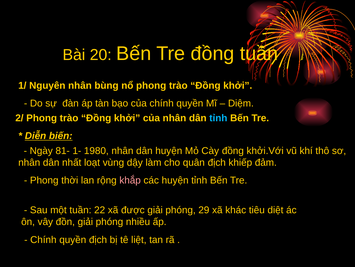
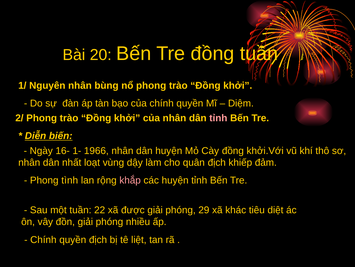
tỉnh at (218, 118) colour: light blue -> pink
81-: 81- -> 16-
1980: 1980 -> 1966
thời: thời -> tình
